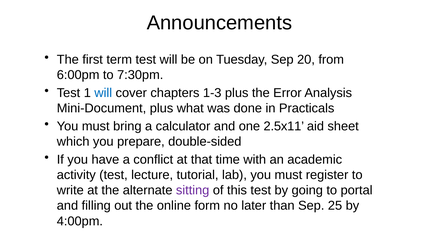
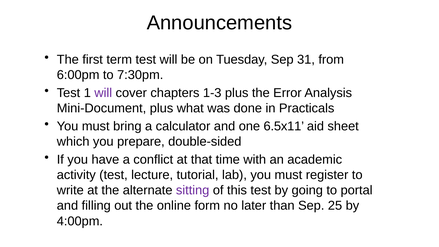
20: 20 -> 31
will at (103, 93) colour: blue -> purple
2.5x11: 2.5x11 -> 6.5x11
